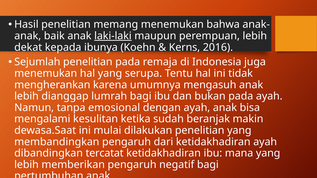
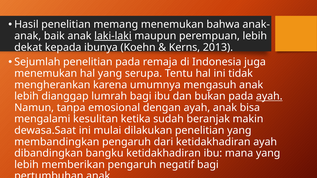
2016: 2016 -> 2013
ayah at (269, 96) underline: none -> present
tercatat: tercatat -> bangku
